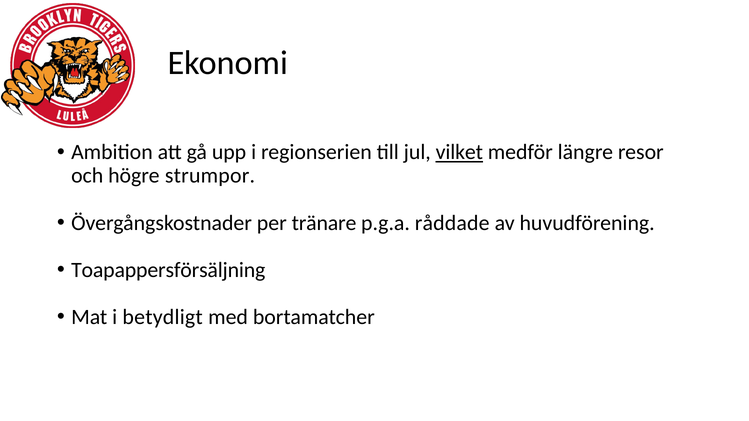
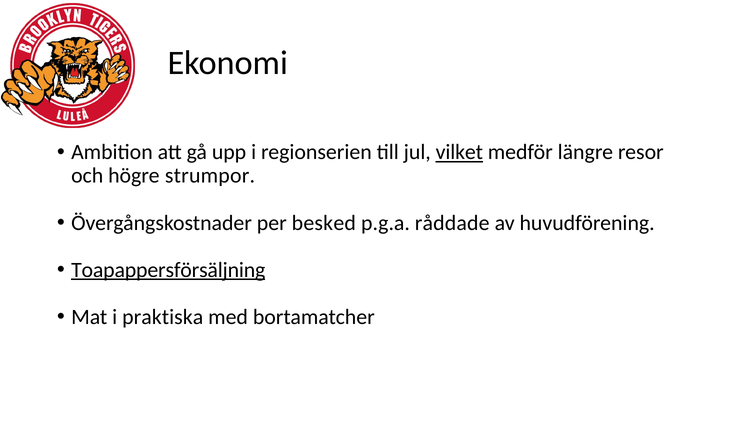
tränare: tränare -> besked
Toapappersförsäljning underline: none -> present
betydligt: betydligt -> praktiska
